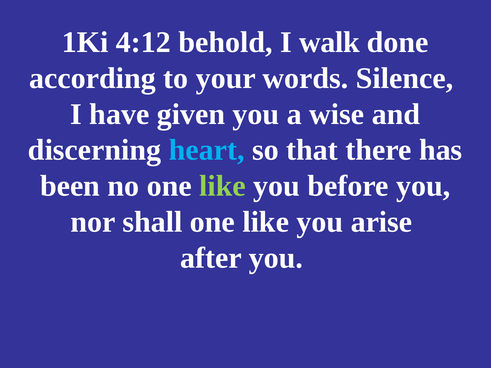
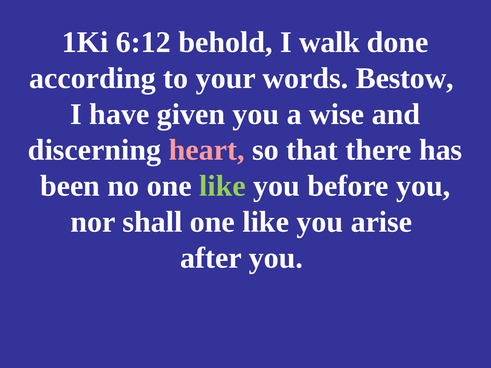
4:12: 4:12 -> 6:12
Silence: Silence -> Bestow
heart colour: light blue -> pink
